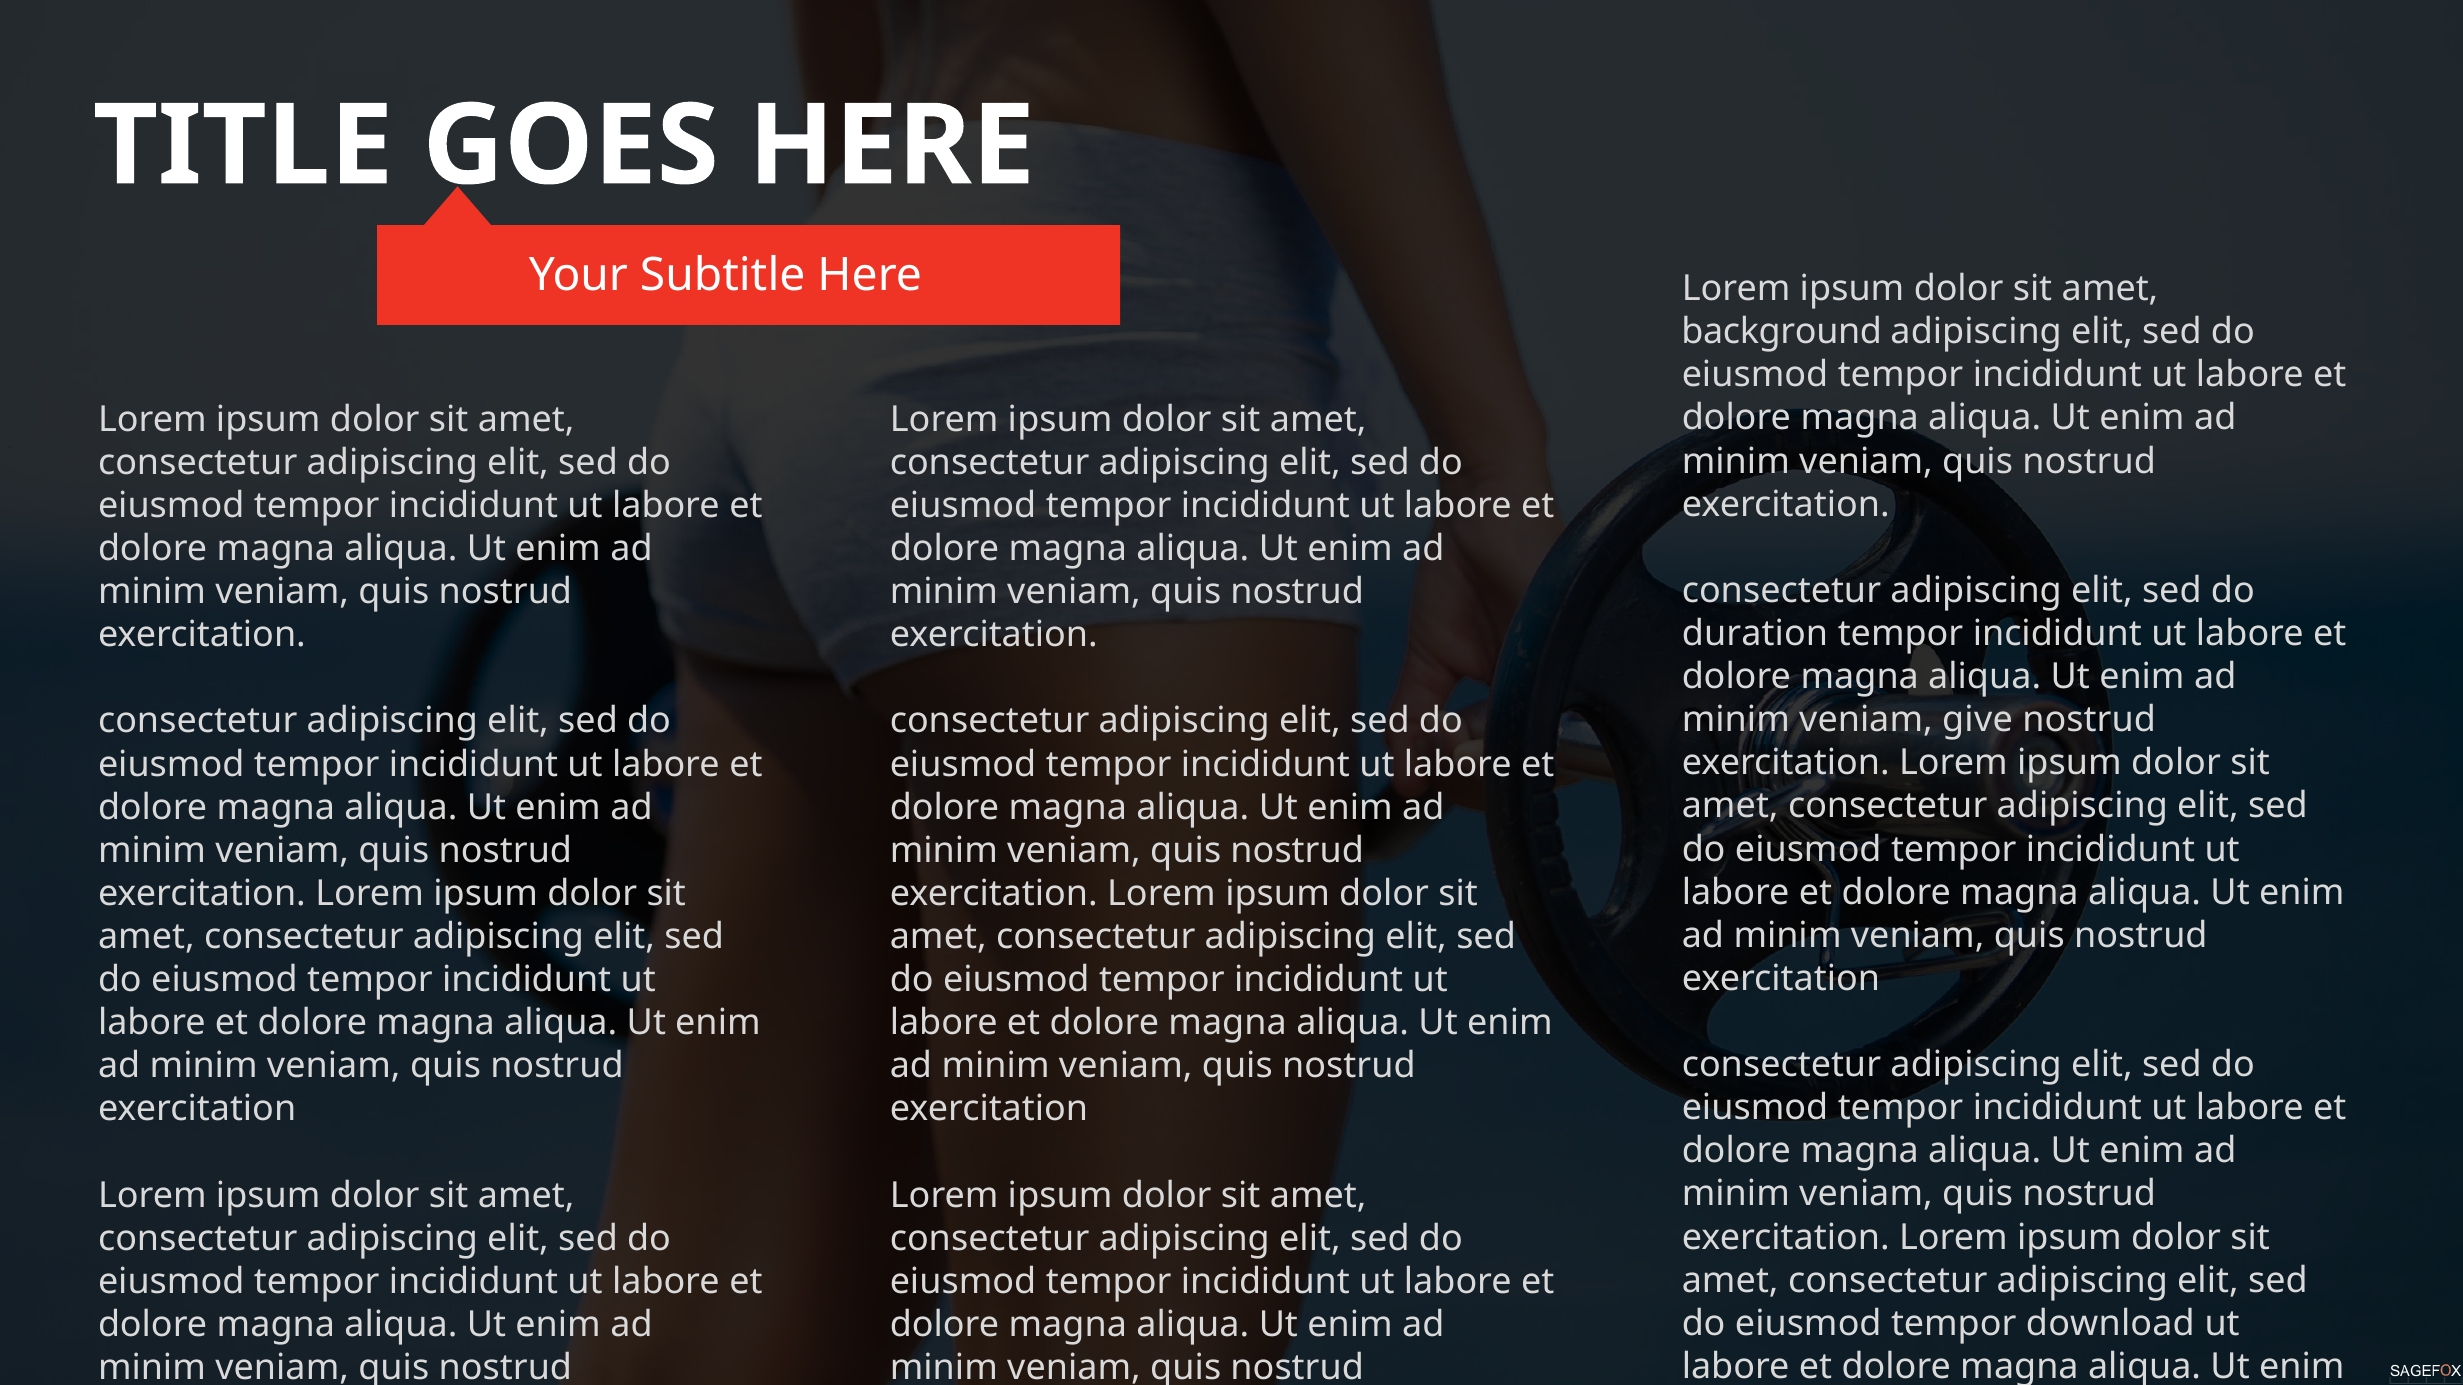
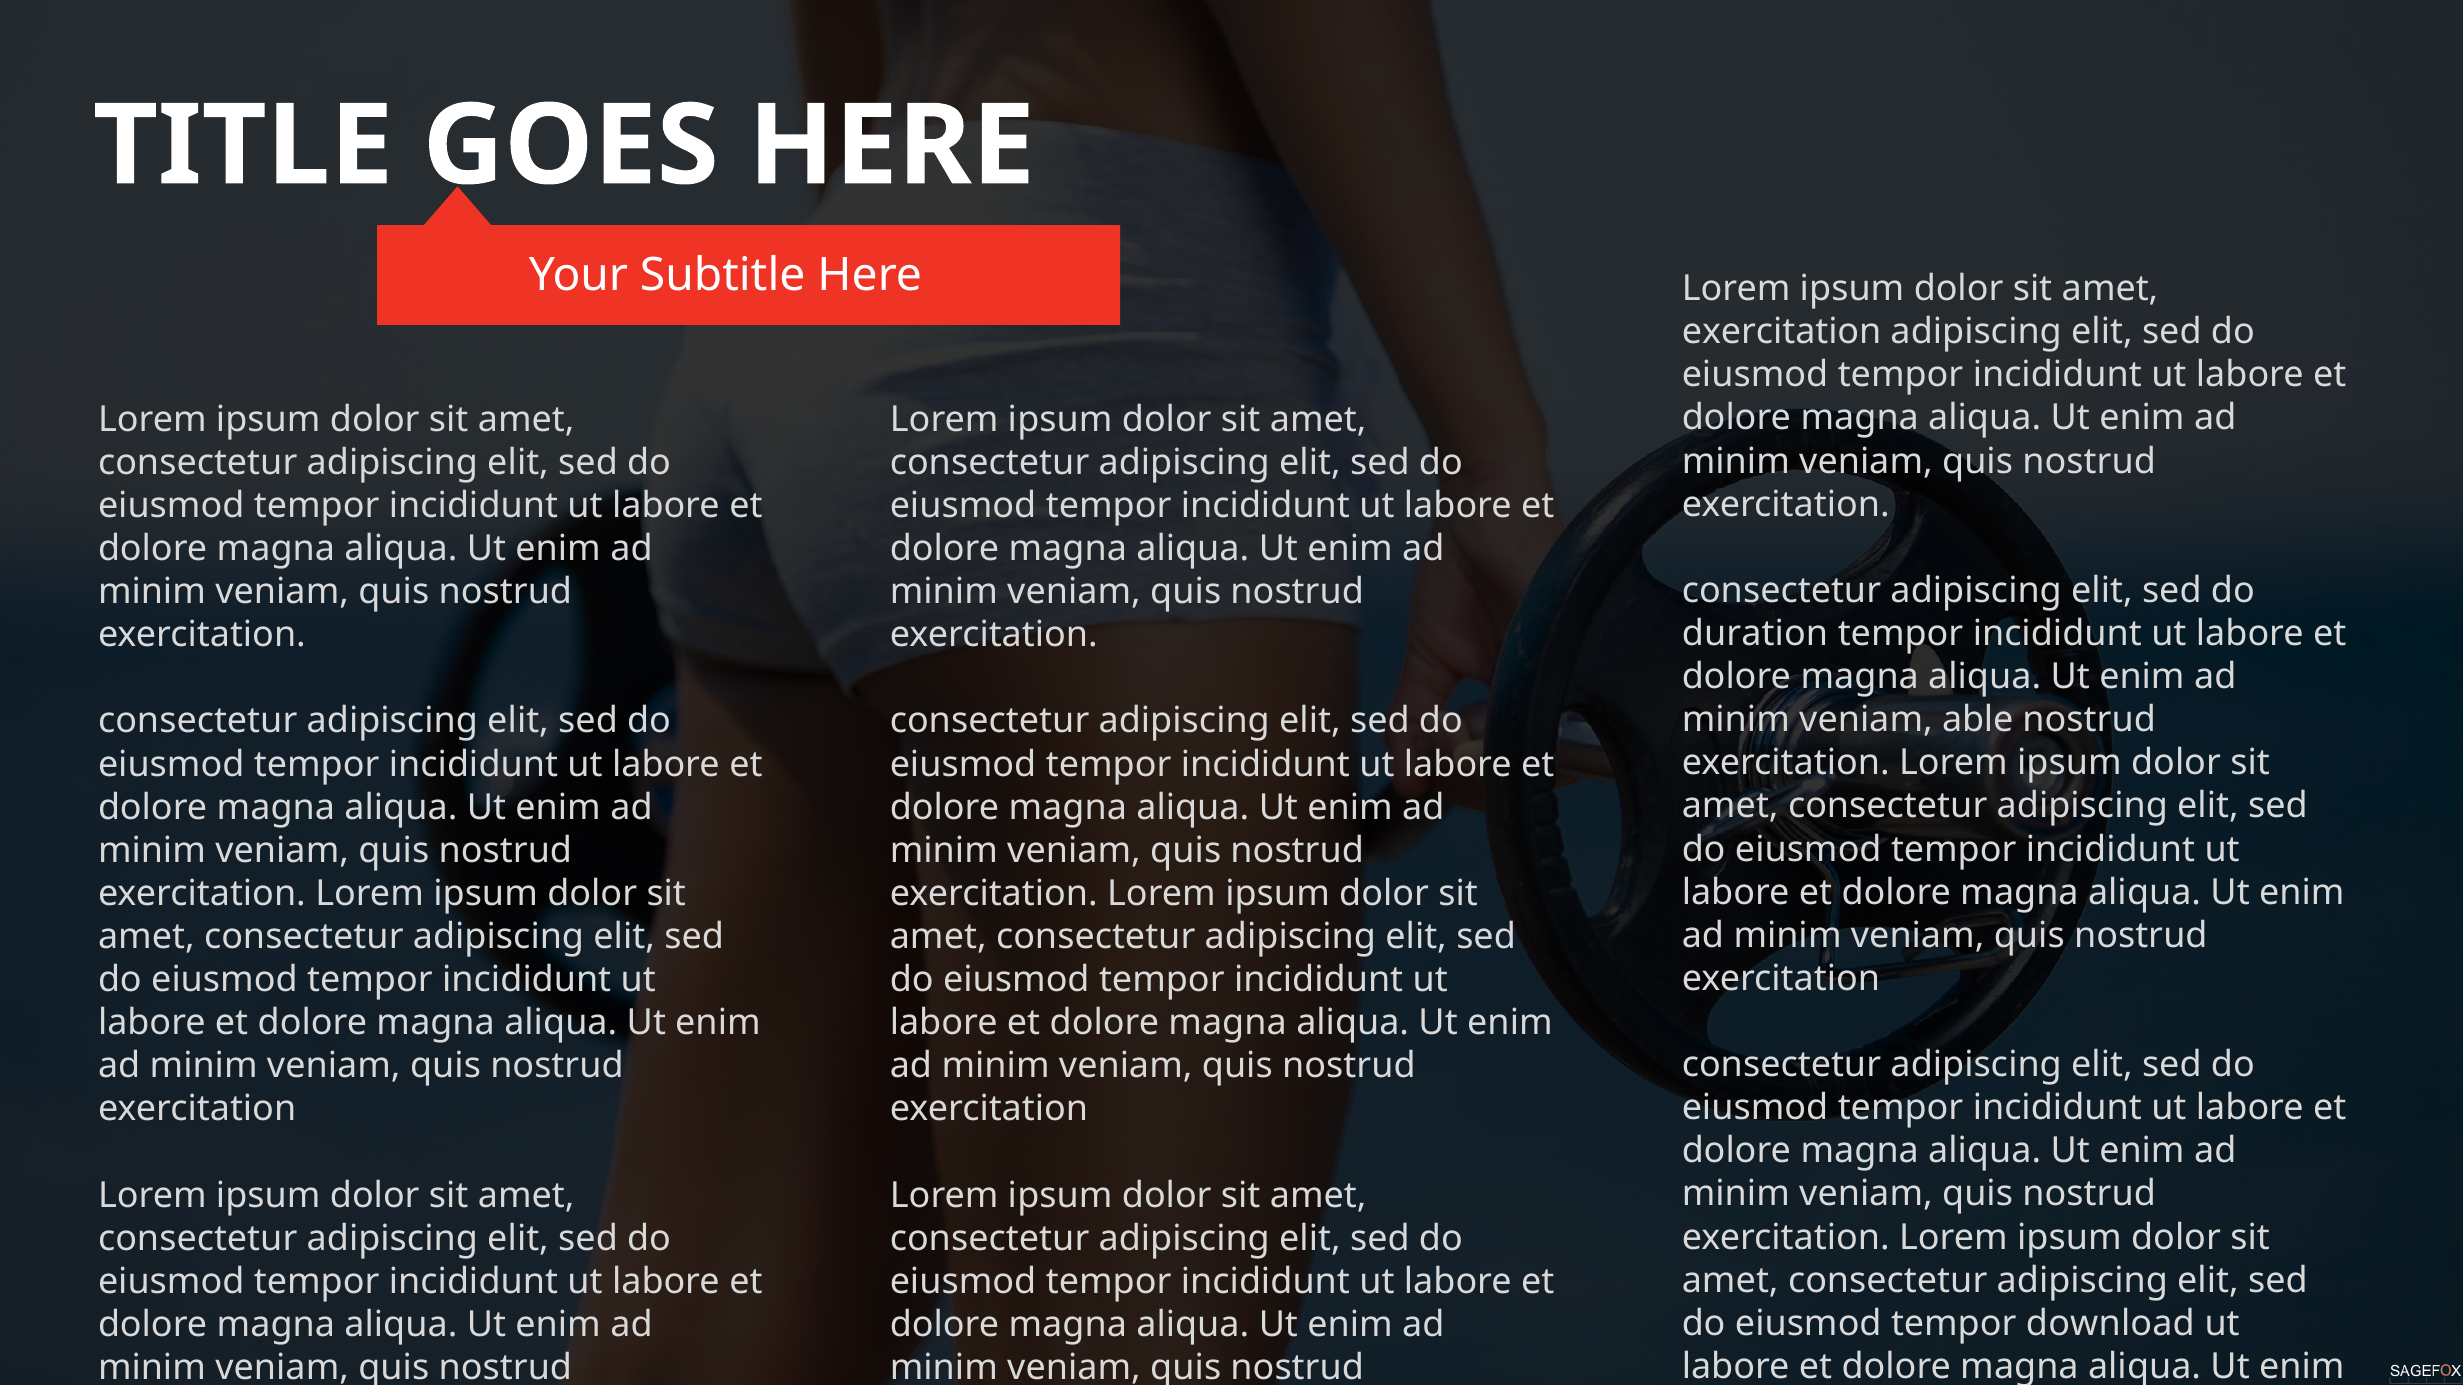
background at (1782, 332): background -> exercitation
give: give -> able
